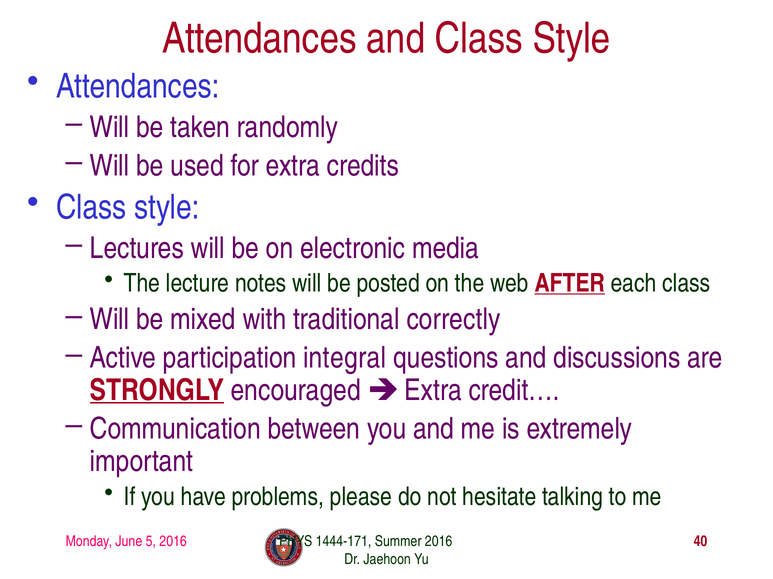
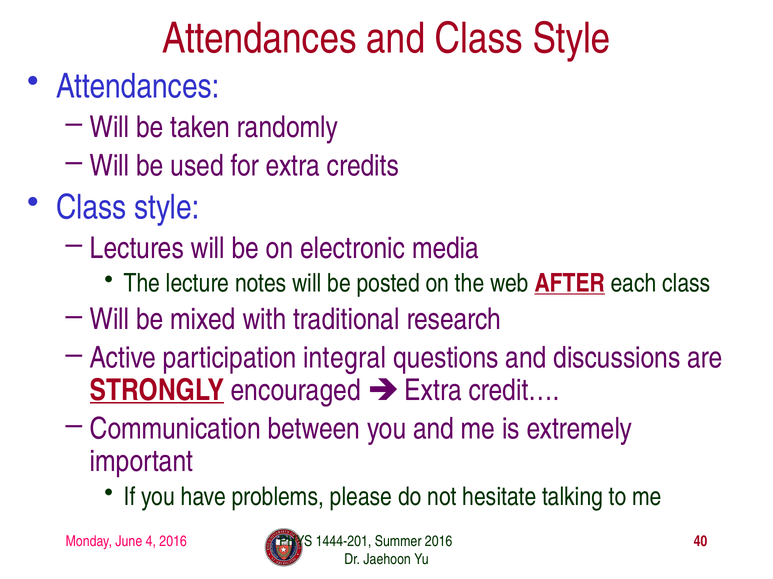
correctly: correctly -> research
5: 5 -> 4
1444-171: 1444-171 -> 1444-201
